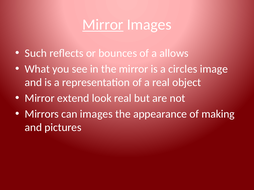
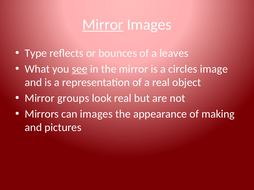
Such: Such -> Type
allows: allows -> leaves
see underline: none -> present
extend: extend -> groups
